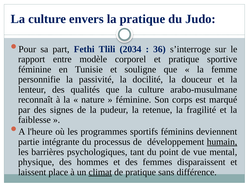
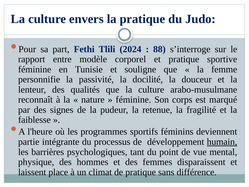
2034: 2034 -> 2024
36: 36 -> 88
climat underline: present -> none
